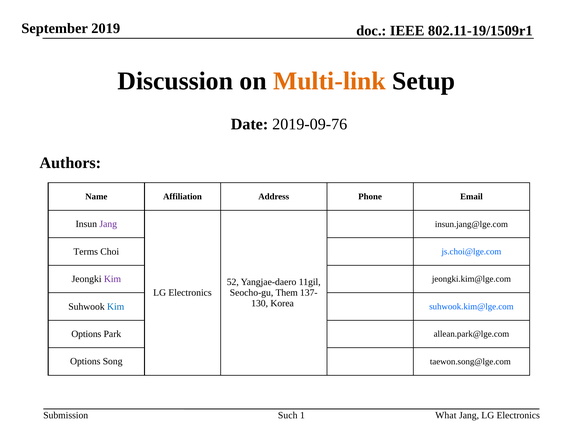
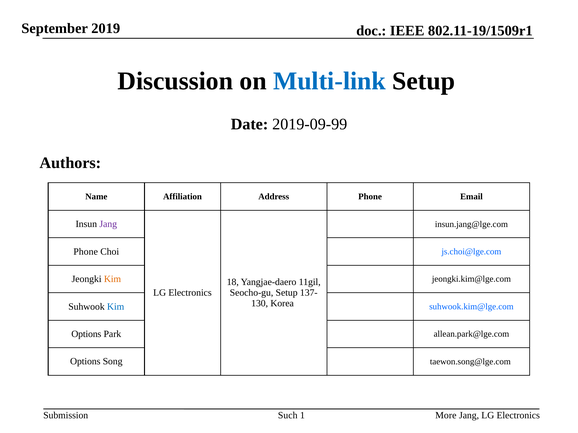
Multi-link colour: orange -> blue
2019-09-76: 2019-09-76 -> 2019-09-99
Terms at (86, 252): Terms -> Phone
Kim at (112, 279) colour: purple -> orange
52: 52 -> 18
Seocho-gu Them: Them -> Setup
What: What -> More
